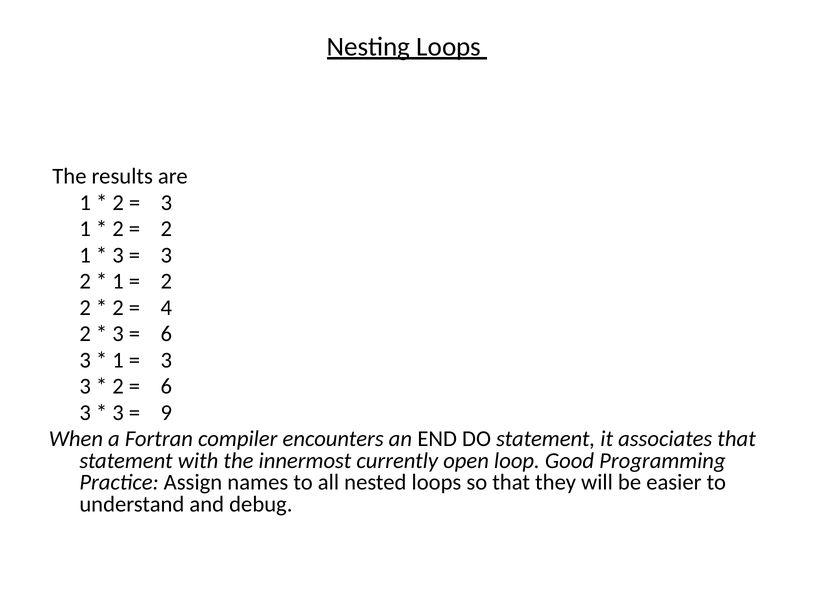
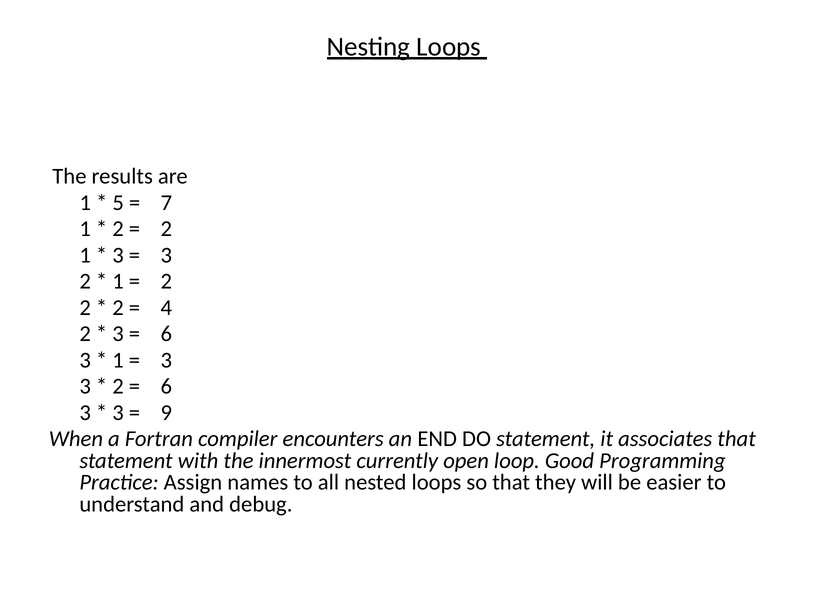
2 at (118, 202): 2 -> 5
3 at (166, 202): 3 -> 7
